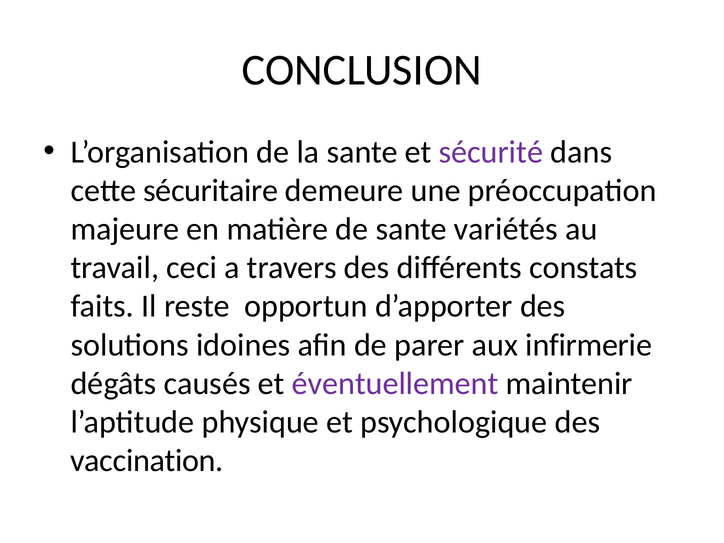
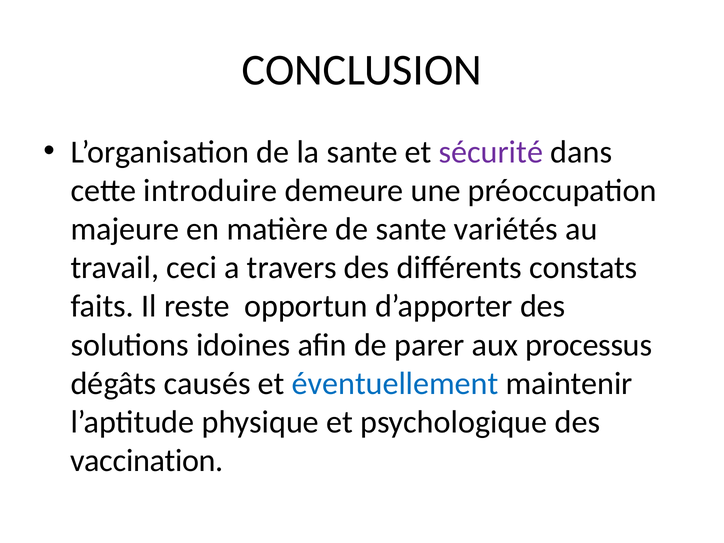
sécuritaire: sécuritaire -> introduire
infirmerie: infirmerie -> processus
éventuellement colour: purple -> blue
